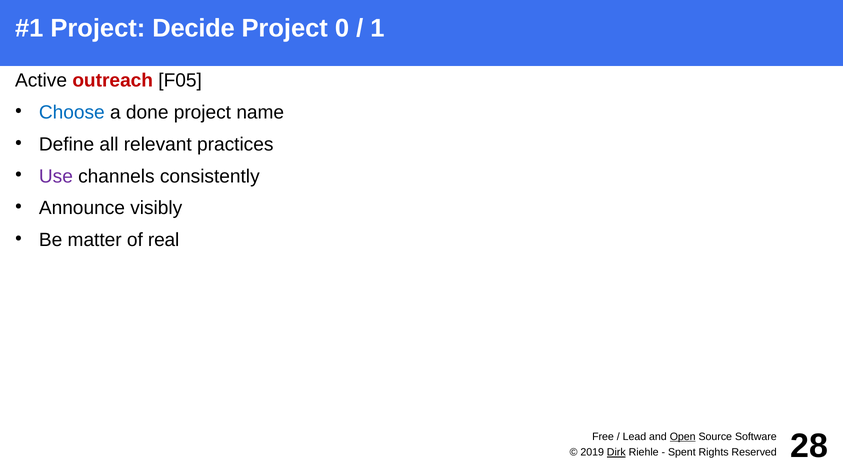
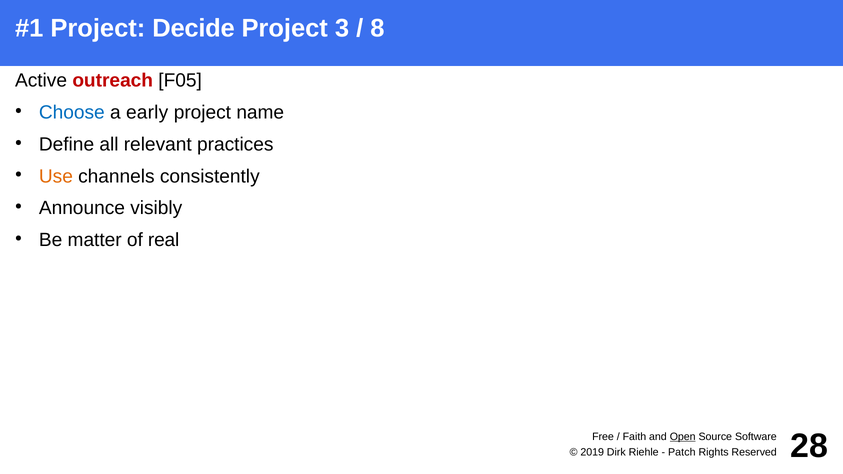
0: 0 -> 3
1: 1 -> 8
done: done -> early
Use colour: purple -> orange
Lead: Lead -> Faith
Dirk underline: present -> none
Spent: Spent -> Patch
